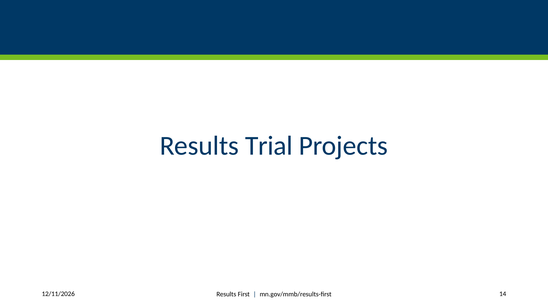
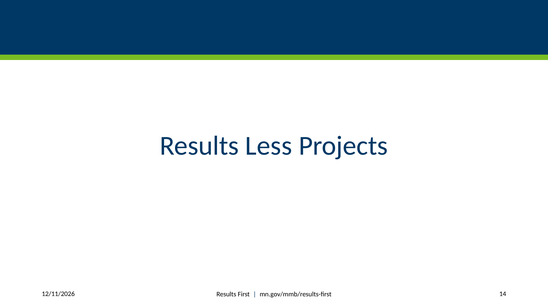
Trial: Trial -> Less
